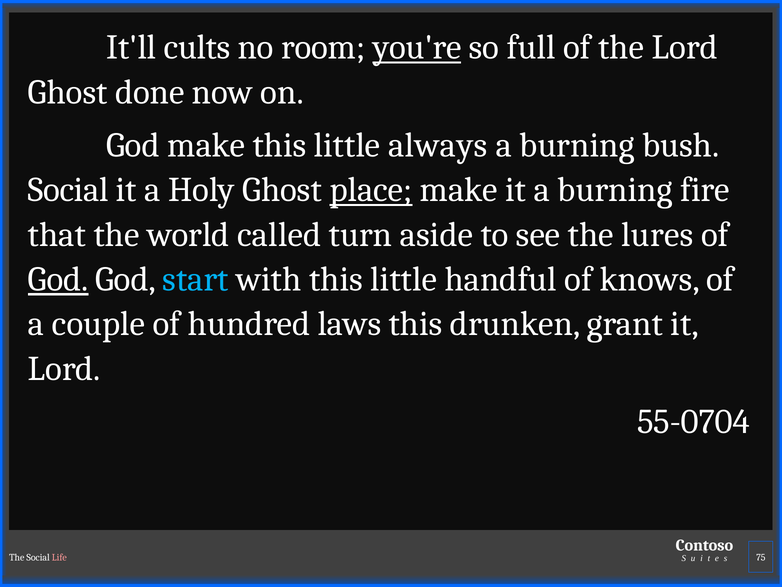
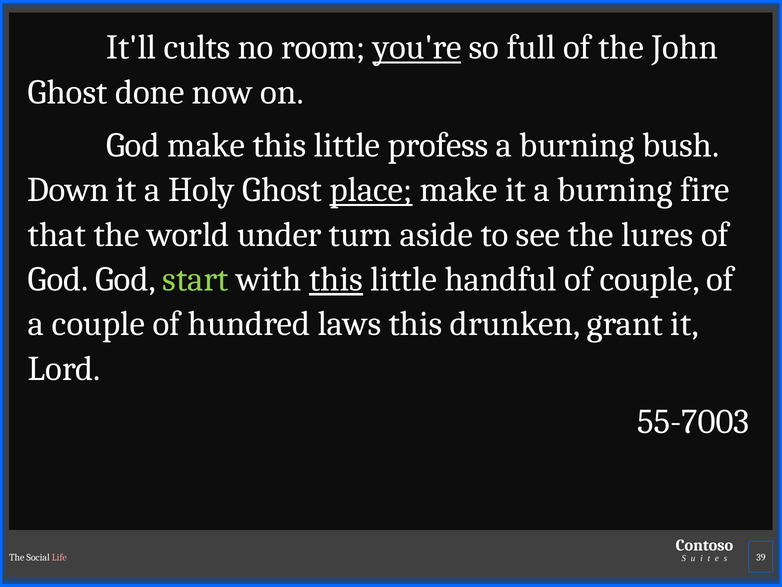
the Lord: Lord -> John
always: always -> profess
Social at (68, 190): Social -> Down
called: called -> under
God at (58, 279) underline: present -> none
start colour: light blue -> light green
this at (336, 279) underline: none -> present
of knows: knows -> couple
55-0704: 55-0704 -> 55-7003
75: 75 -> 39
